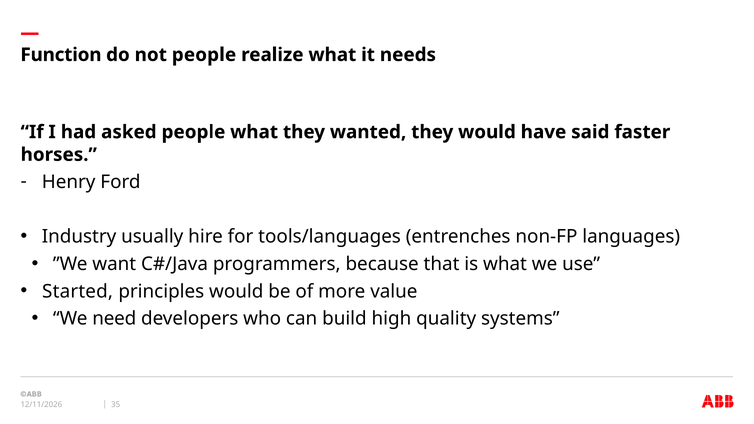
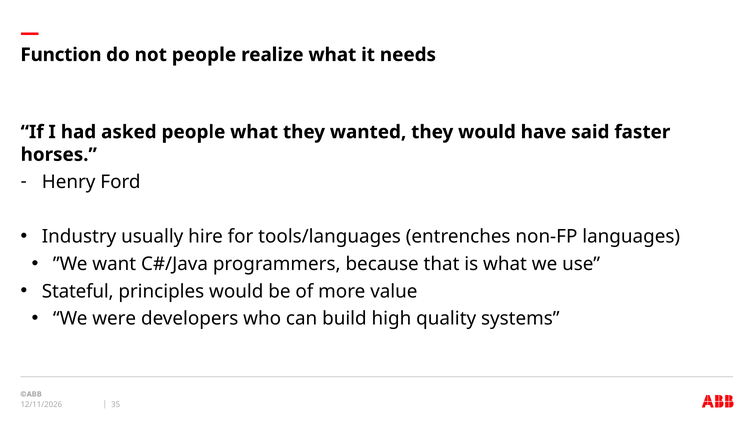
Started: Started -> Stateful
need: need -> were
